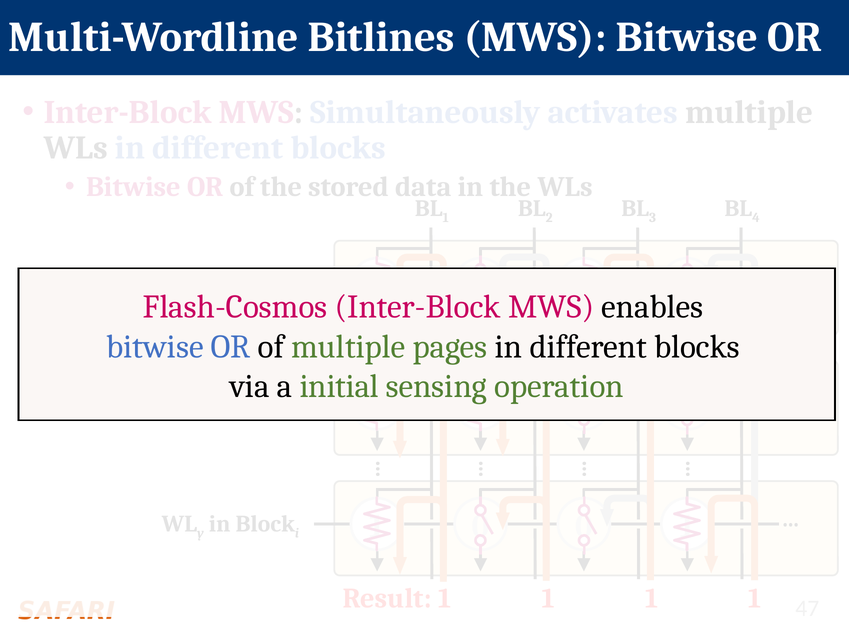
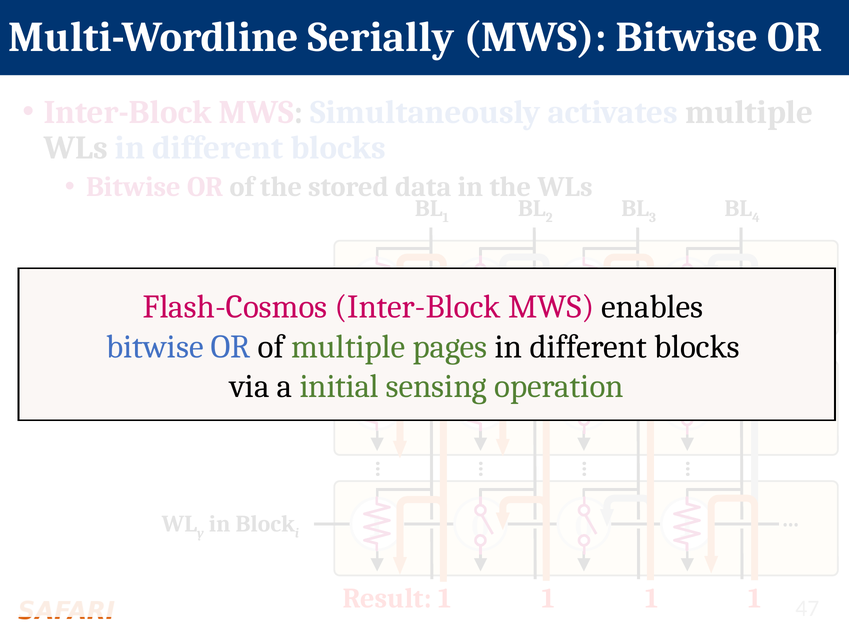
Bitlines: Bitlines -> Serially
